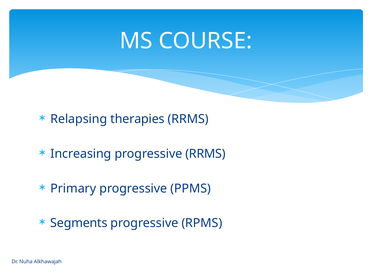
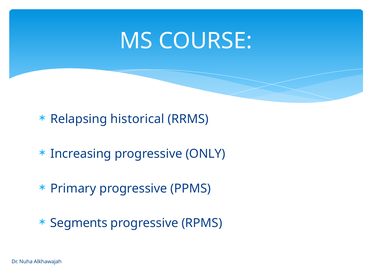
therapies: therapies -> historical
progressive RRMS: RRMS -> ONLY
